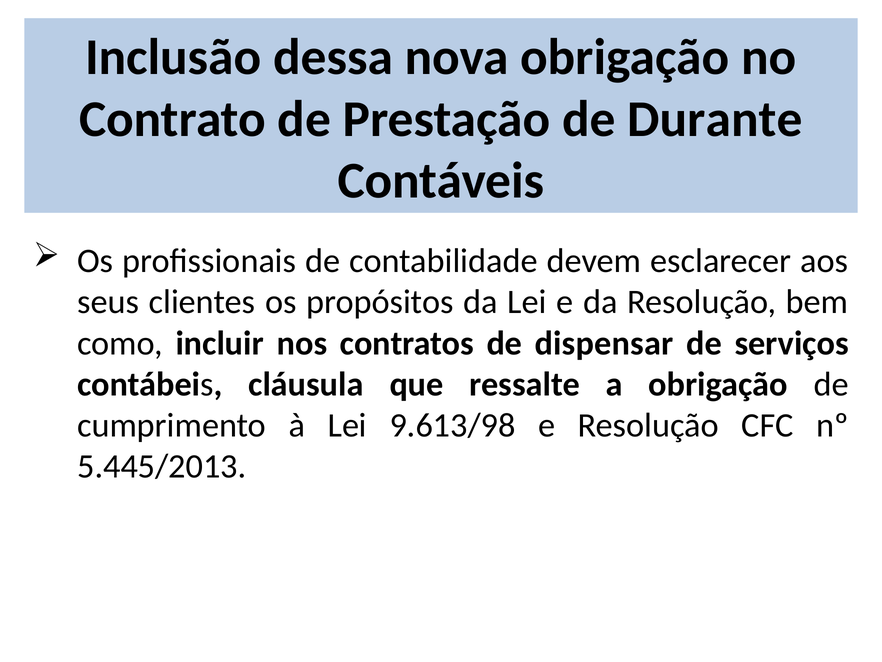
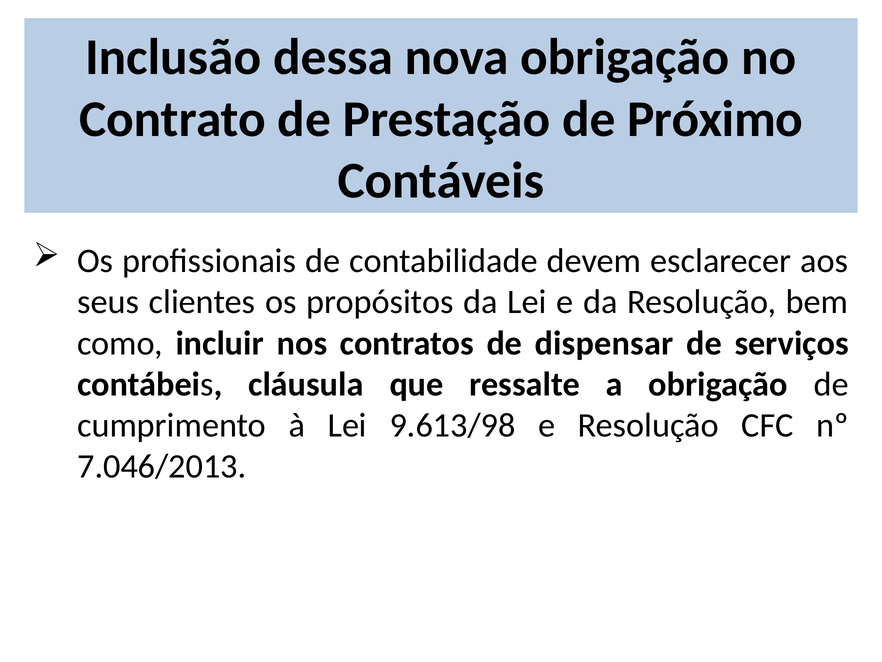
Durante: Durante -> Próximo
5.445/2013: 5.445/2013 -> 7.046/2013
